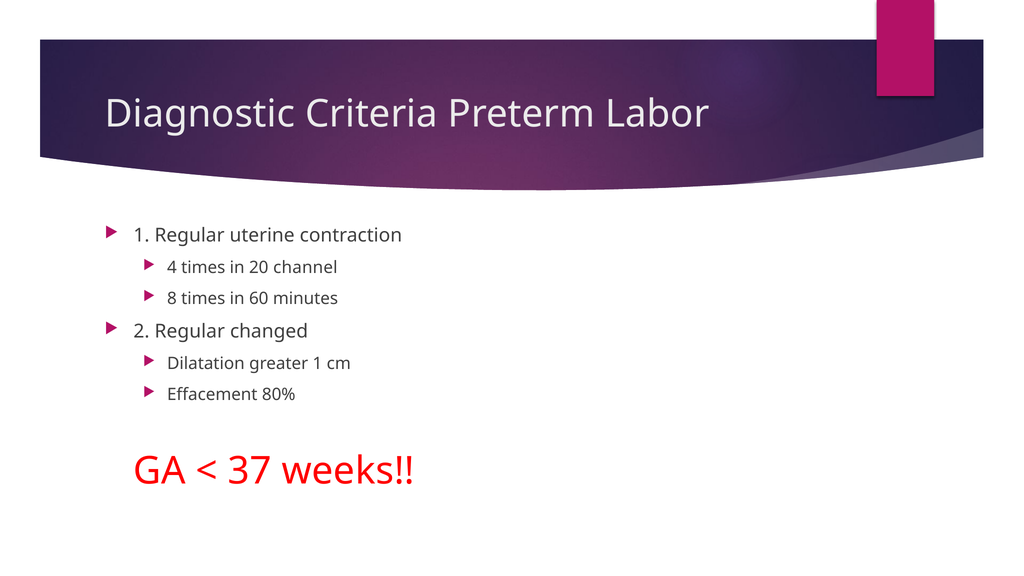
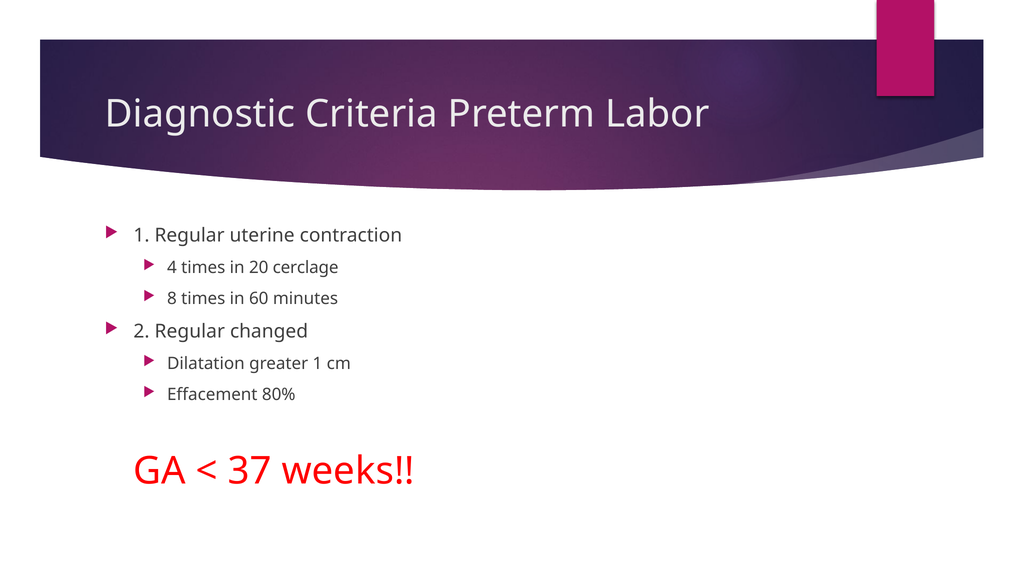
channel: channel -> cerclage
